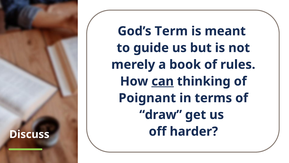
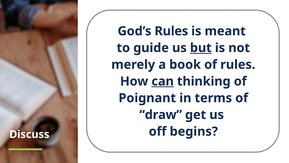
God’s Term: Term -> Rules
but underline: none -> present
harder: harder -> begins
